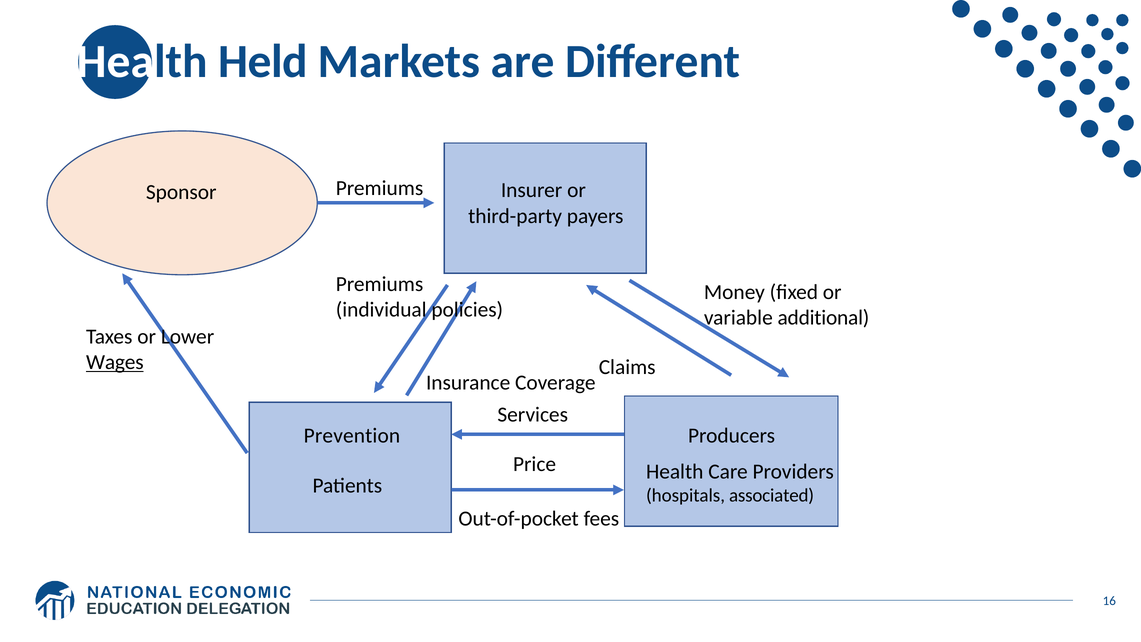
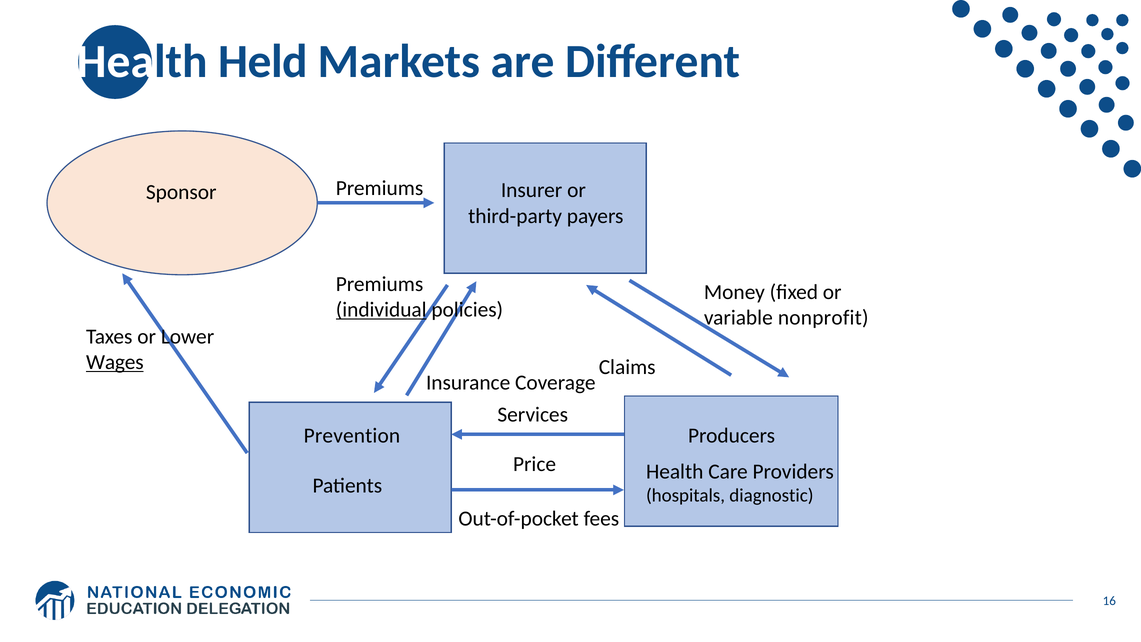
individual underline: none -> present
additional: additional -> nonprofit
associated: associated -> diagnostic
